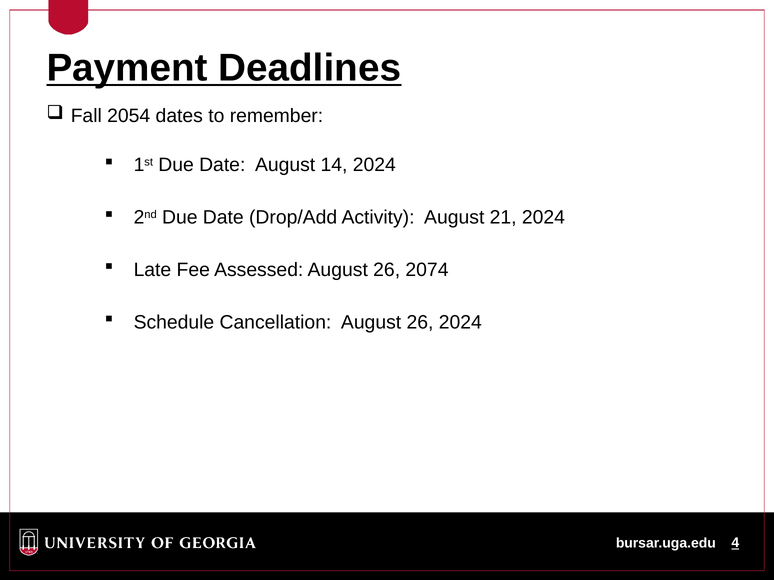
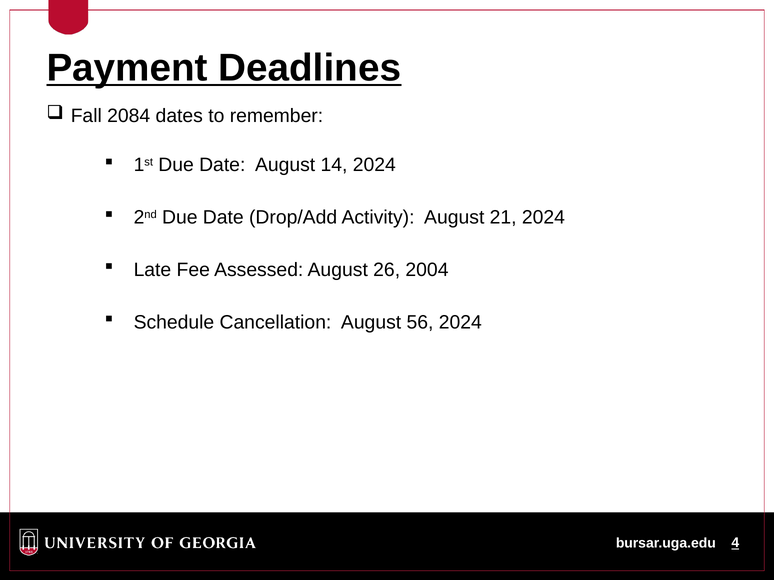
2054: 2054 -> 2084
2074: 2074 -> 2004
Cancellation August 26: 26 -> 56
